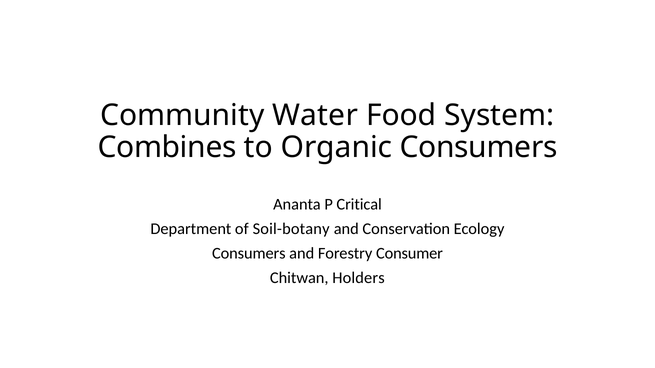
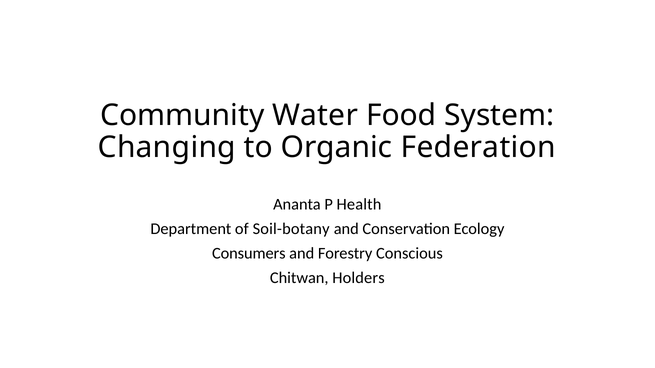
Combines: Combines -> Changing
Organic Consumers: Consumers -> Federation
Critical: Critical -> Health
Consumer: Consumer -> Conscious
